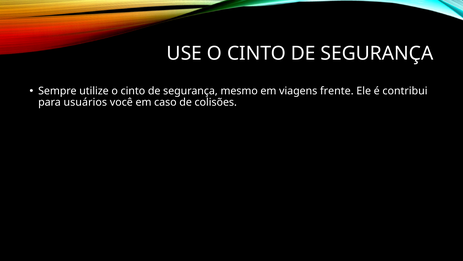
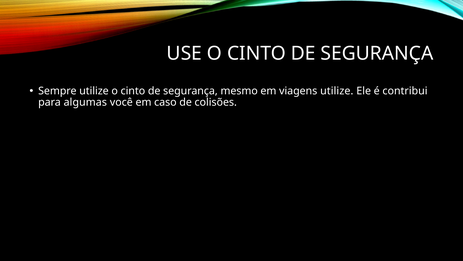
viagens frente: frente -> utilize
usuários: usuários -> algumas
